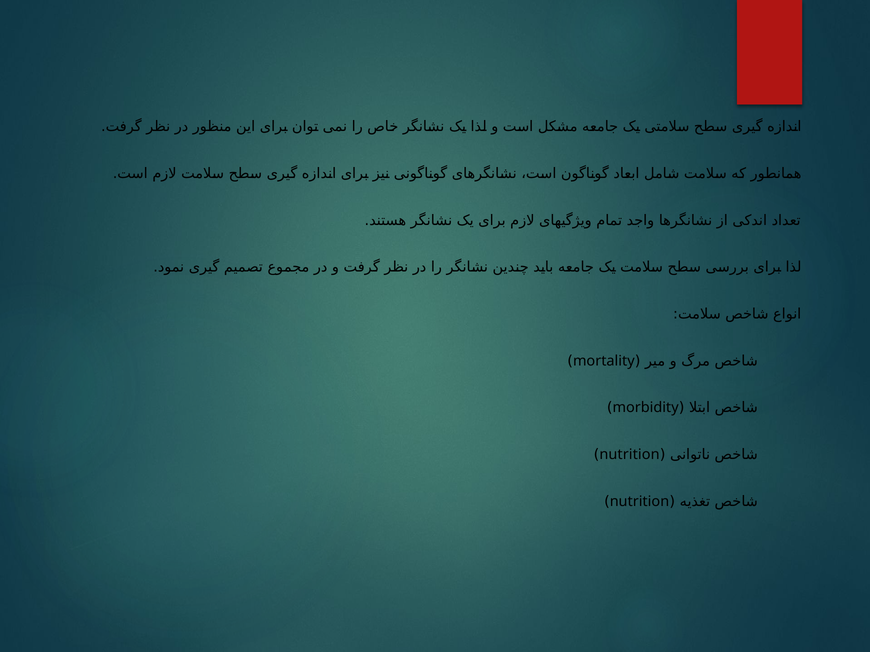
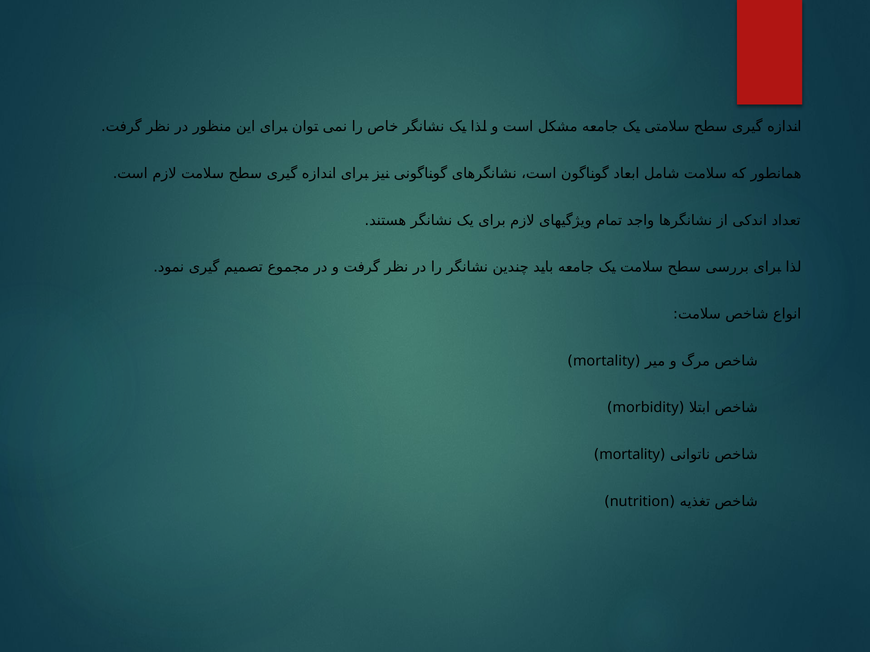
nutrition at (629, 455): nutrition -> mortality
